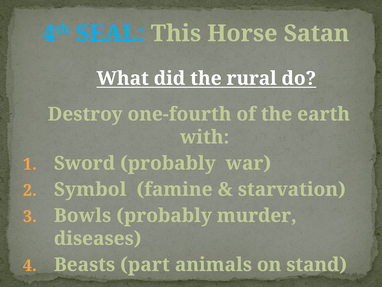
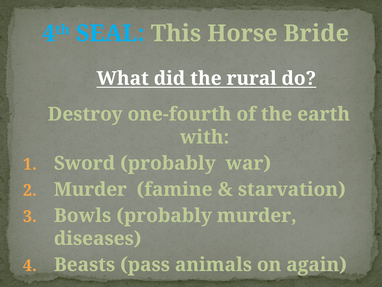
Satan: Satan -> Bride
Symbol at (90, 189): Symbol -> Murder
part: part -> pass
stand: stand -> again
